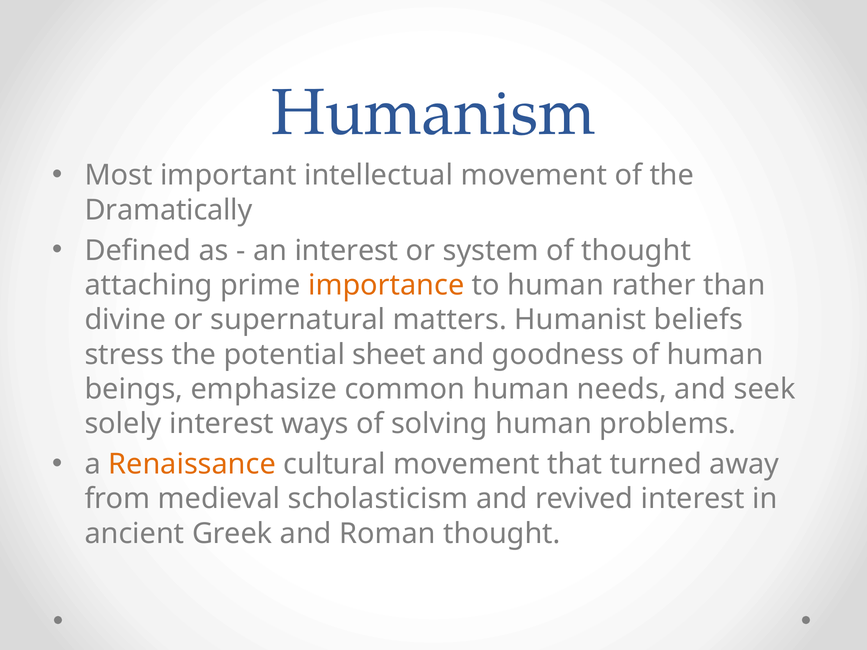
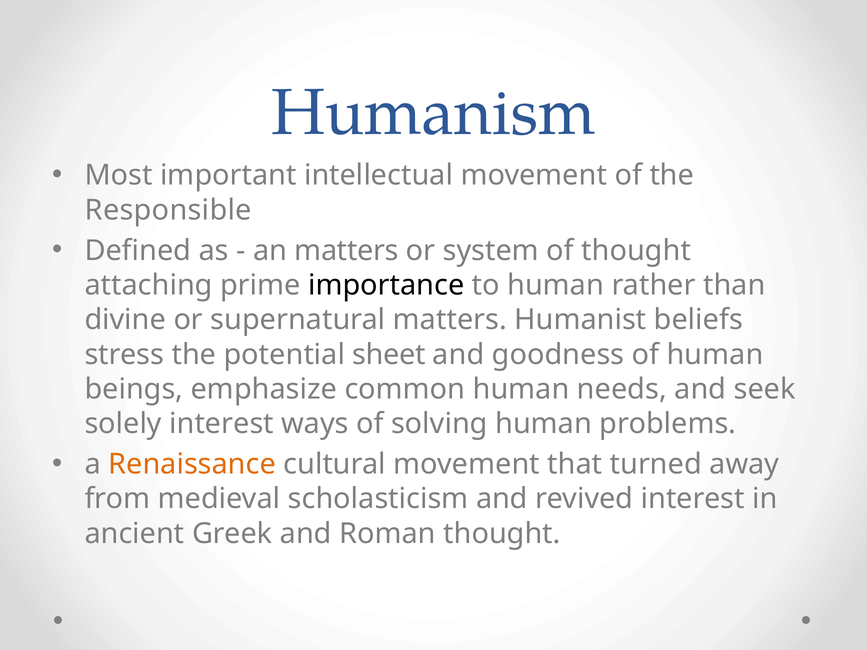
Dramatically: Dramatically -> Responsible
an interest: interest -> matters
importance colour: orange -> black
